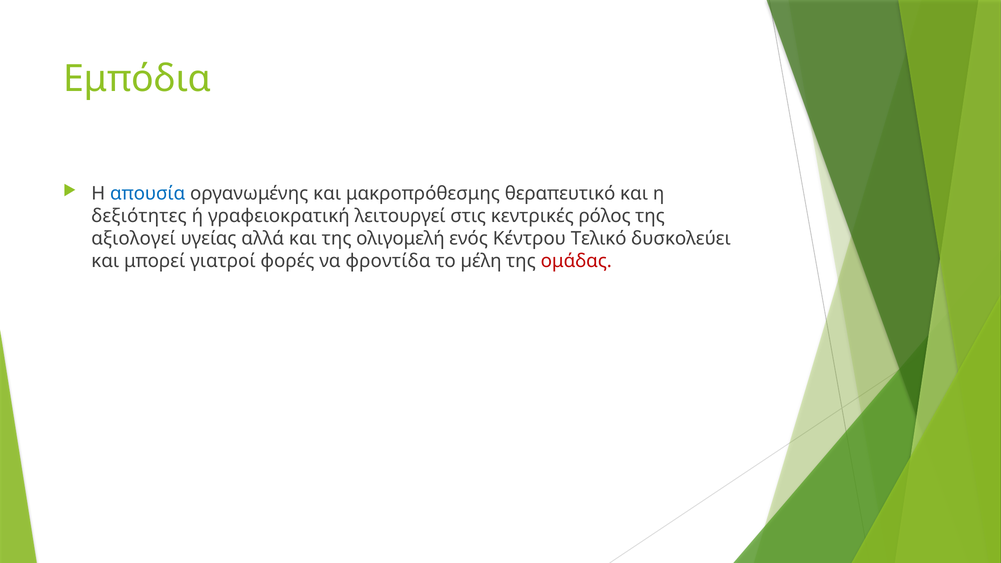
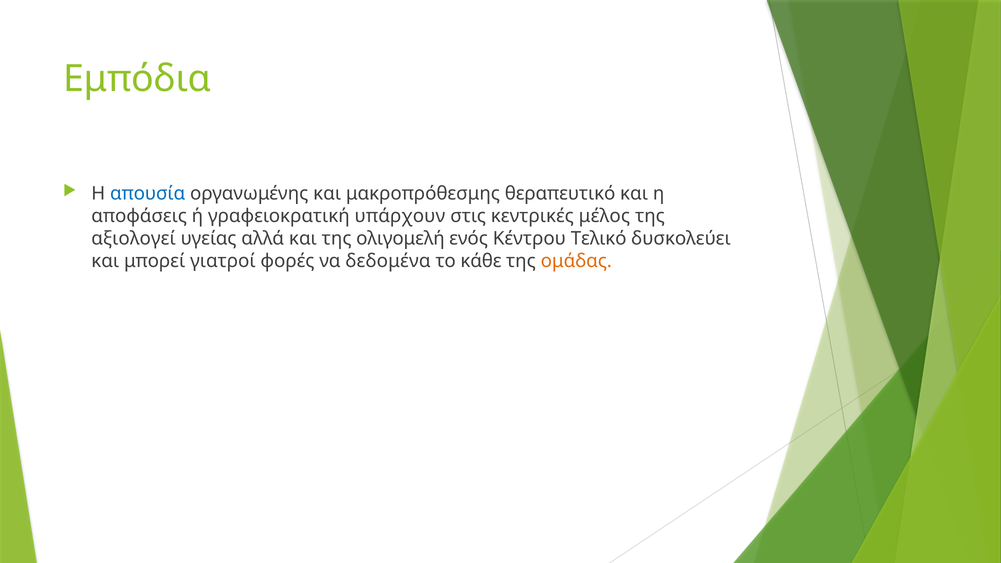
δεξιότητες: δεξιότητες -> αποφάσεις
λειτουργεί: λειτουργεί -> υπάρχουν
ρόλος: ρόλος -> μέλος
φροντίδα: φροντίδα -> δεδομένα
µέλη: µέλη -> κάθε
ομάδας colour: red -> orange
